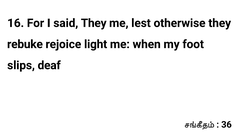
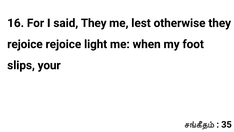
rebuke at (25, 44): rebuke -> rejoice
deaf: deaf -> your
36: 36 -> 35
